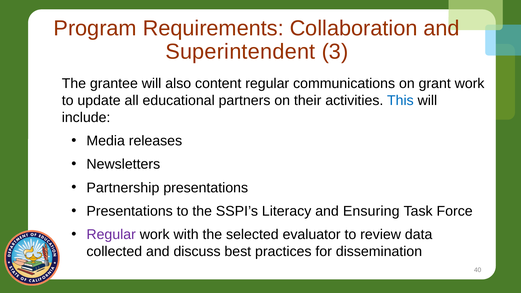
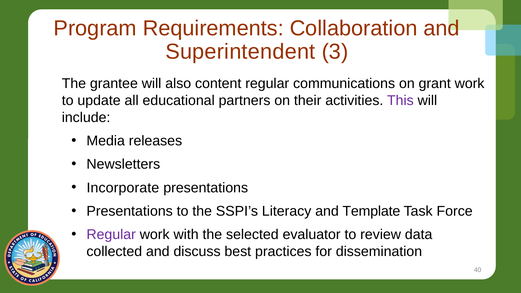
This colour: blue -> purple
Partnership: Partnership -> Incorporate
Ensuring: Ensuring -> Template
